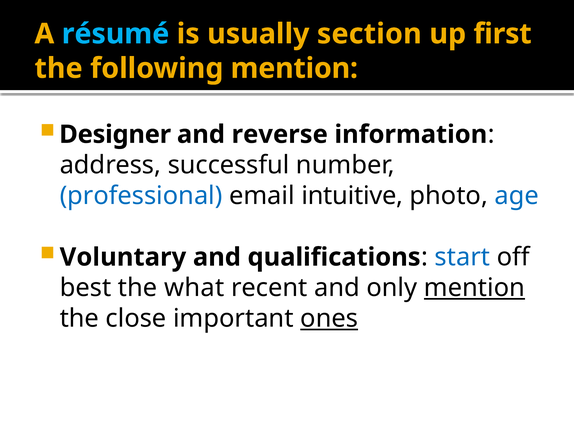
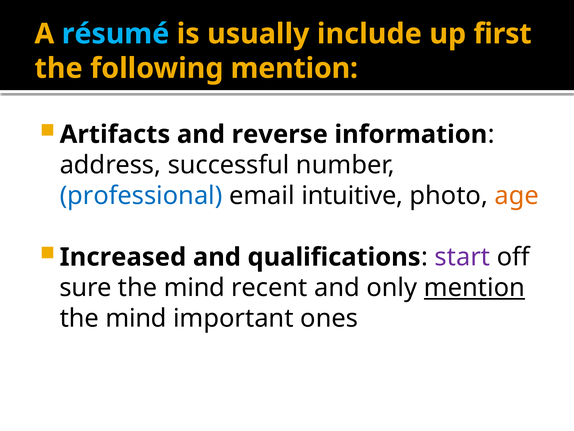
section: section -> include
Designer: Designer -> Artifacts
age colour: blue -> orange
Voluntary: Voluntary -> Increased
start colour: blue -> purple
best: best -> sure
what at (194, 288): what -> mind
close at (136, 318): close -> mind
ones underline: present -> none
